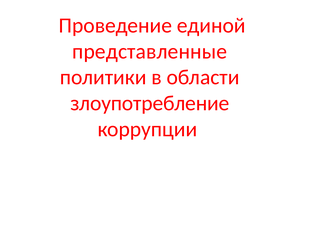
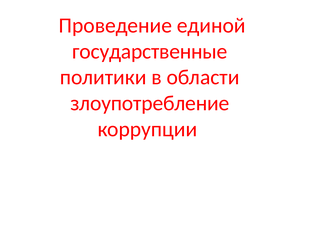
представленные: представленные -> государственные
